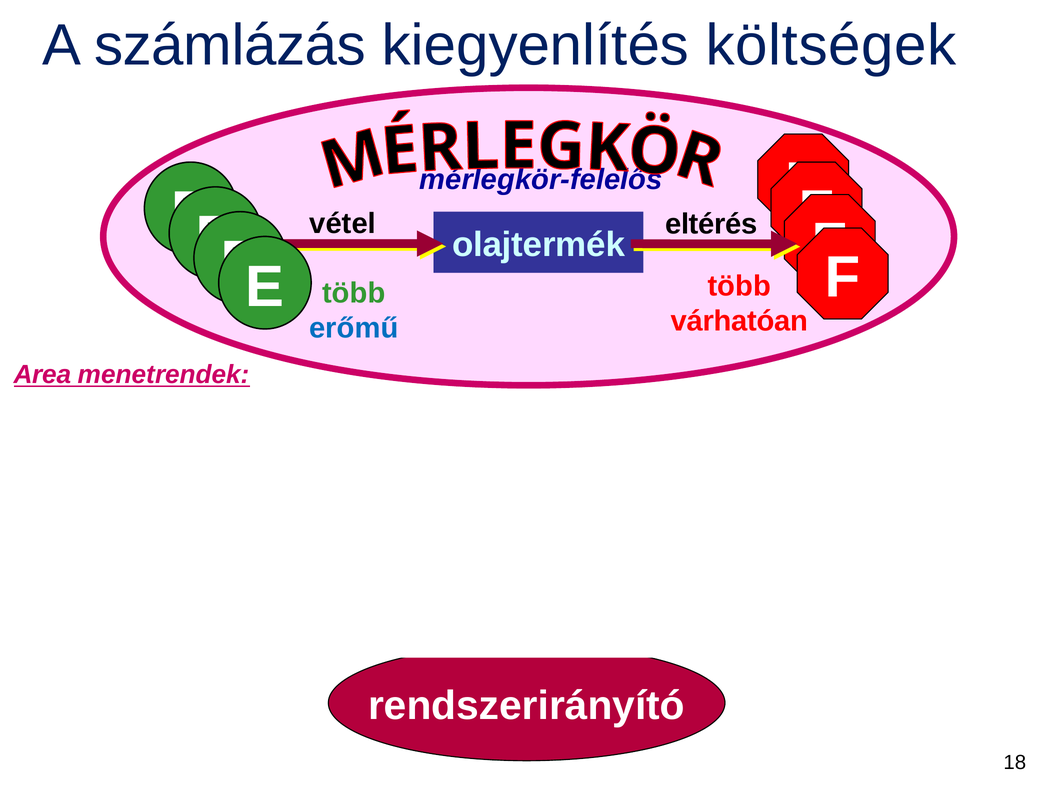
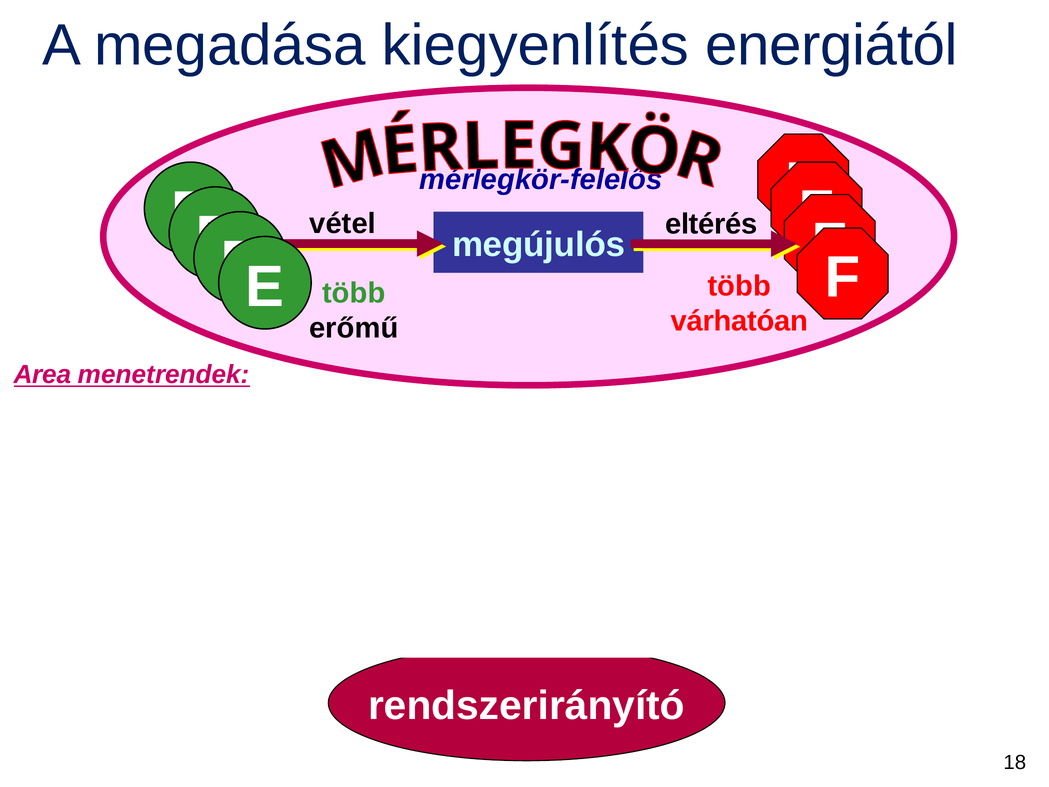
számlázás: számlázás -> megadása
költségek: költségek -> energiától
olajtermék: olajtermék -> megújulós
erőmű colour: blue -> black
